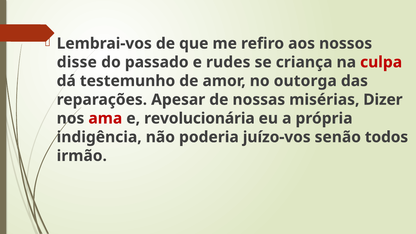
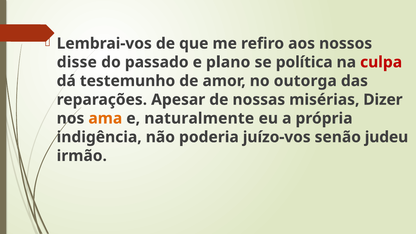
rudes: rudes -> plano
criança: criança -> política
ama colour: red -> orange
revolucionária: revolucionária -> naturalmente
todos: todos -> judeu
